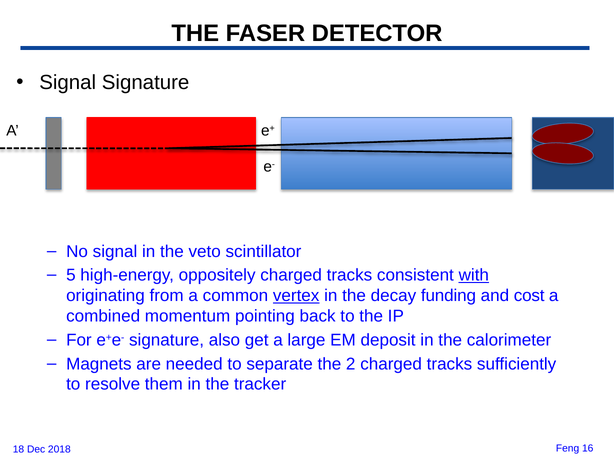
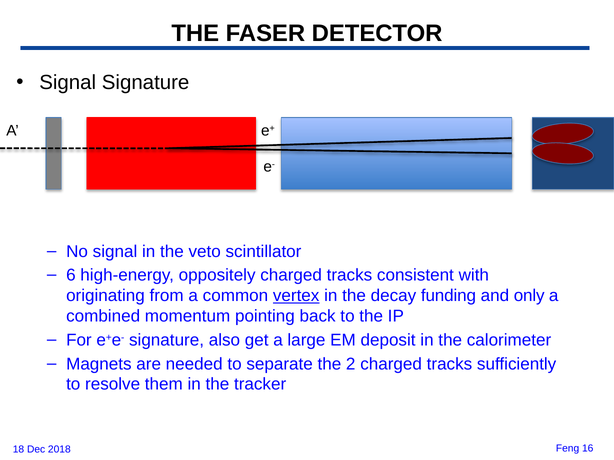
5: 5 -> 6
with underline: present -> none
cost: cost -> only
